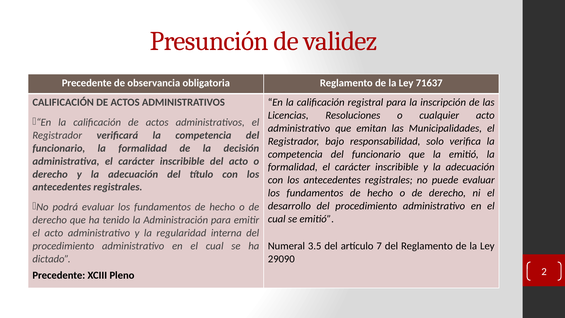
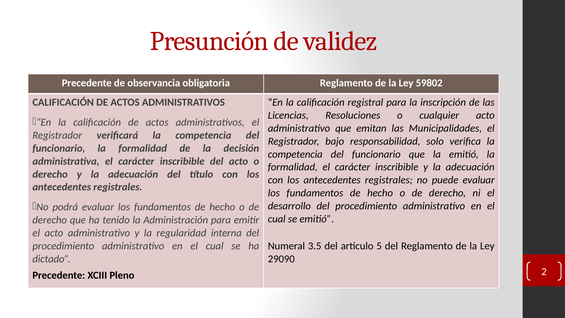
71637: 71637 -> 59802
7: 7 -> 5
